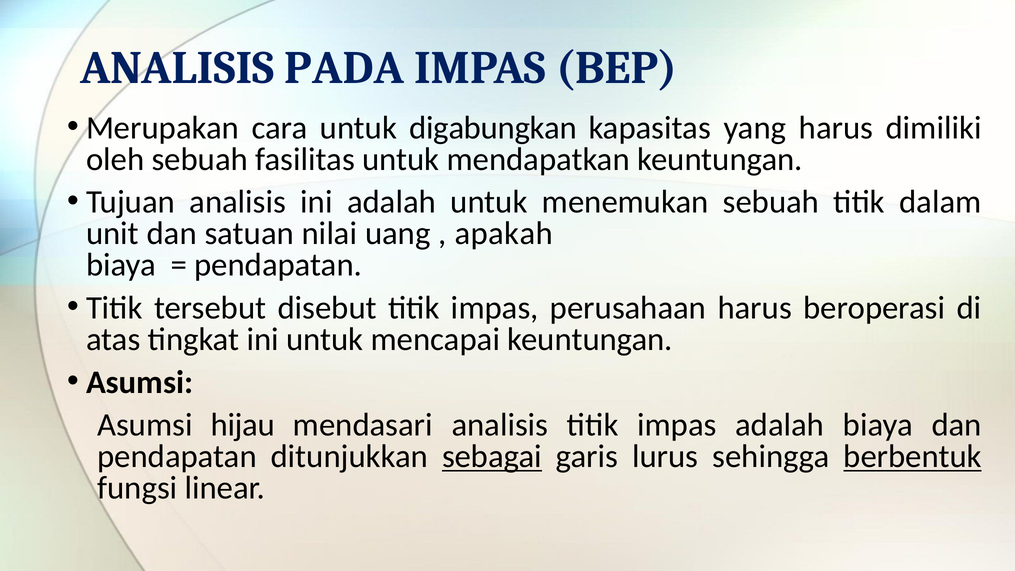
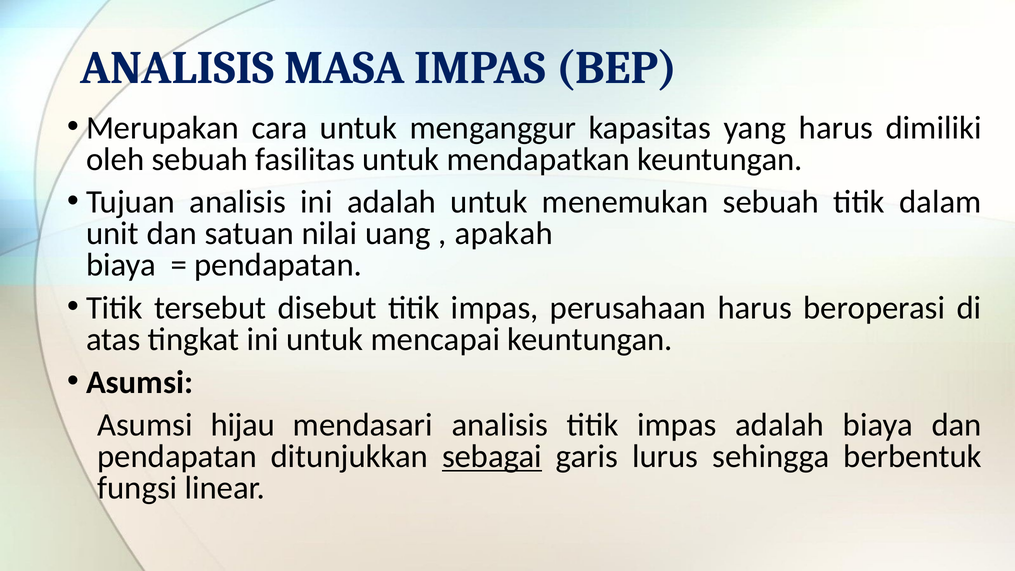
PADA: PADA -> MASA
digabungkan: digabungkan -> menganggur
berbentuk underline: present -> none
